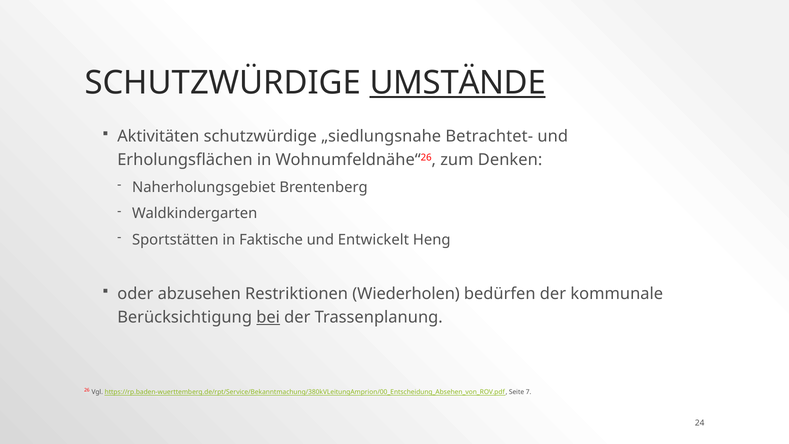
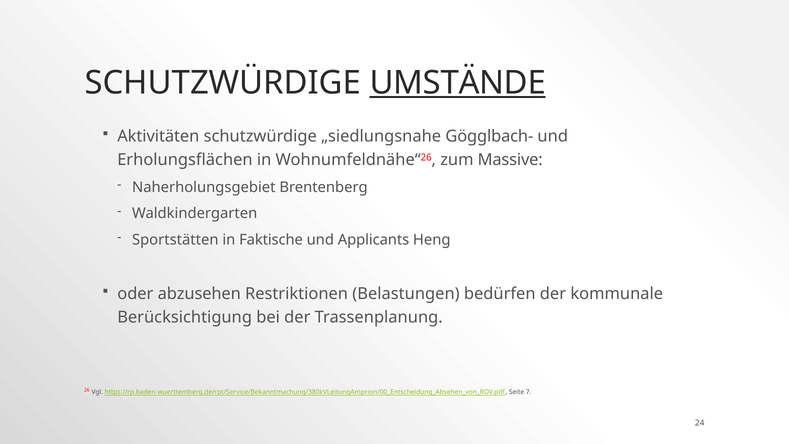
Betrachtet-: Betrachtet- -> Gögglbach-
Denken: Denken -> Massive
Entwickelt: Entwickelt -> Applicants
Wiederholen: Wiederholen -> Belastungen
bei underline: present -> none
